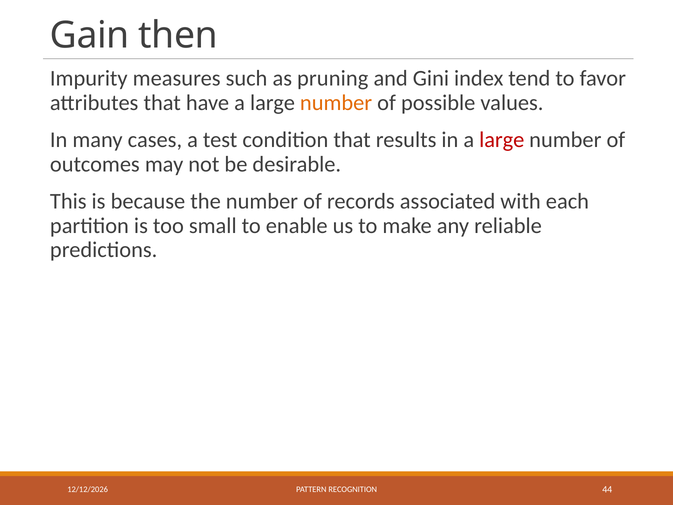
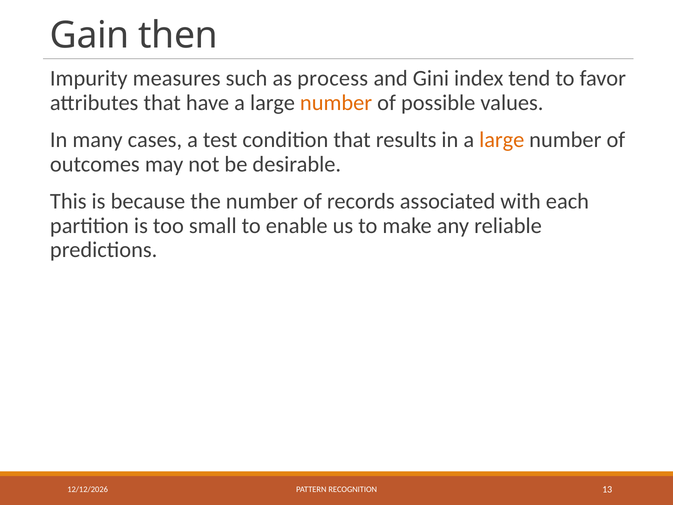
pruning: pruning -> process
large at (502, 140) colour: red -> orange
44: 44 -> 13
